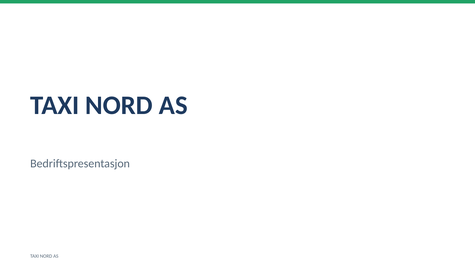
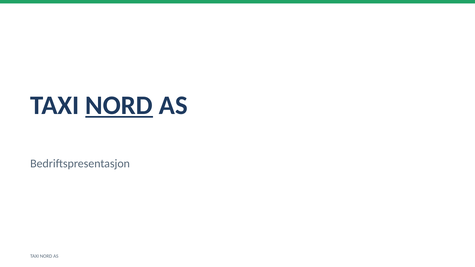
NORD at (119, 105) underline: none -> present
